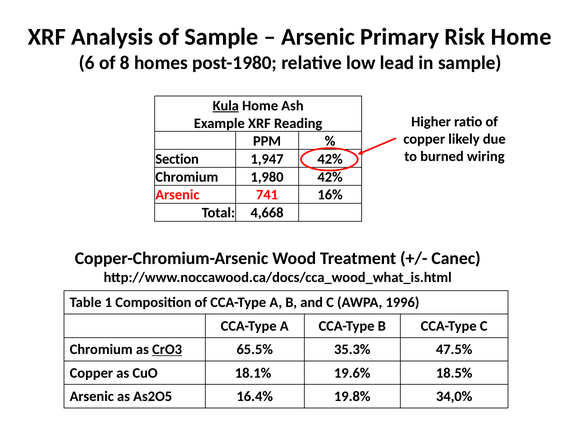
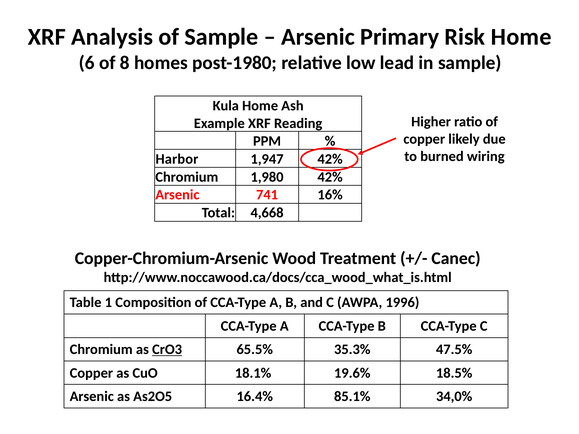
Kula underline: present -> none
Section: Section -> Harbor
19.8%: 19.8% -> 85.1%
